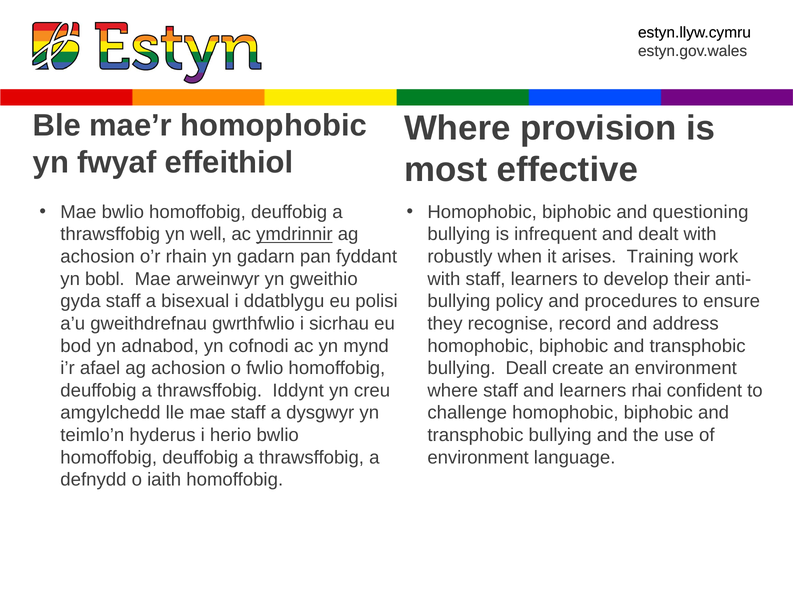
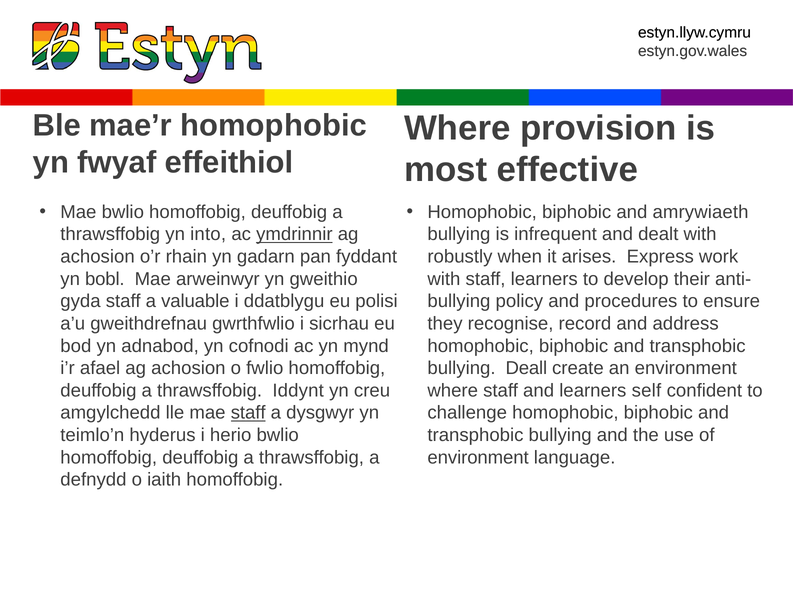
questioning: questioning -> amrywiaeth
well: well -> into
Training: Training -> Express
bisexual: bisexual -> valuable
rhai: rhai -> self
staff at (248, 413) underline: none -> present
